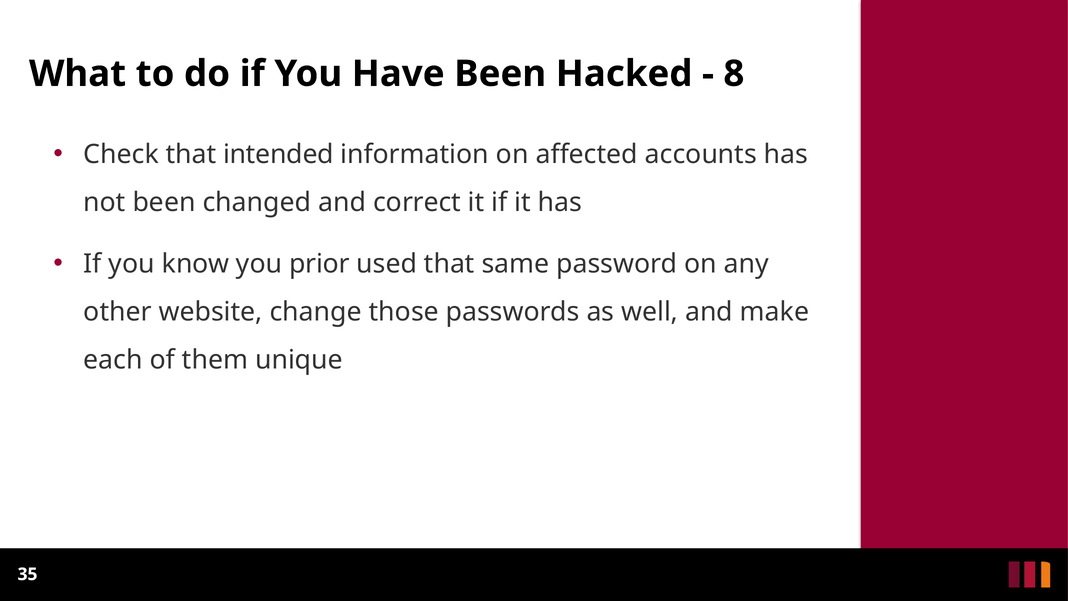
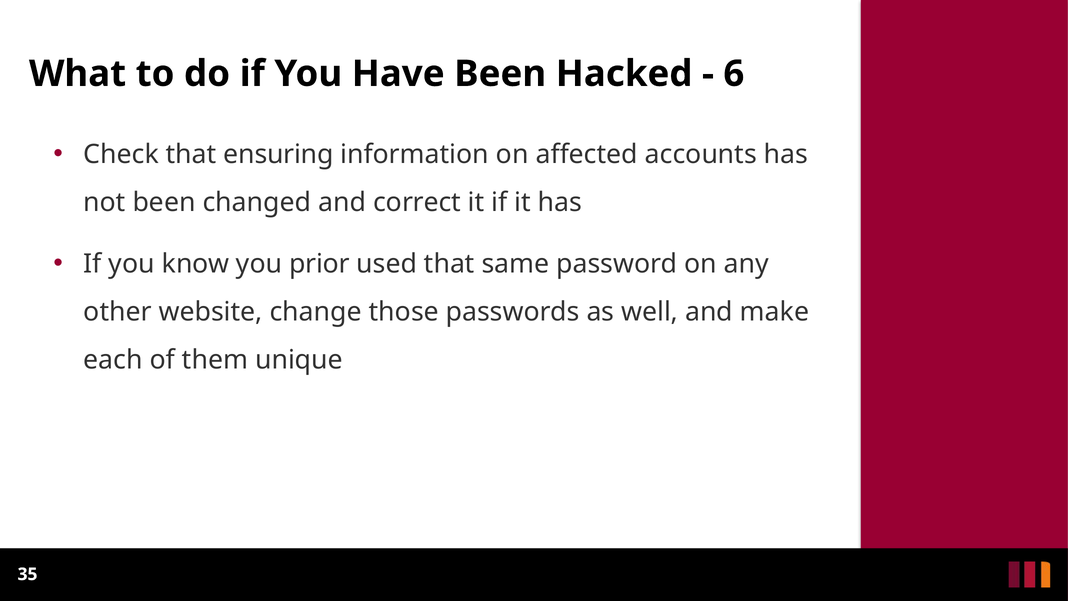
8: 8 -> 6
intended: intended -> ensuring
